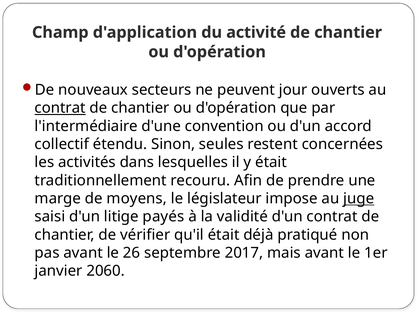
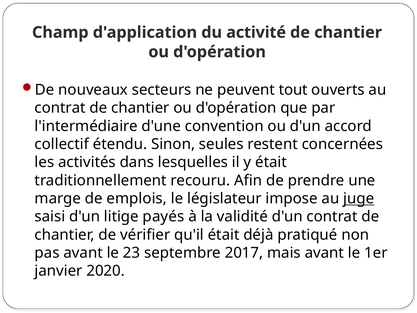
jour: jour -> tout
contrat at (60, 108) underline: present -> none
moyens: moyens -> emplois
26: 26 -> 23
2060: 2060 -> 2020
